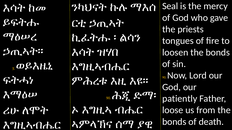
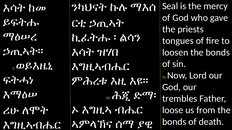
patiently: patiently -> trembles
